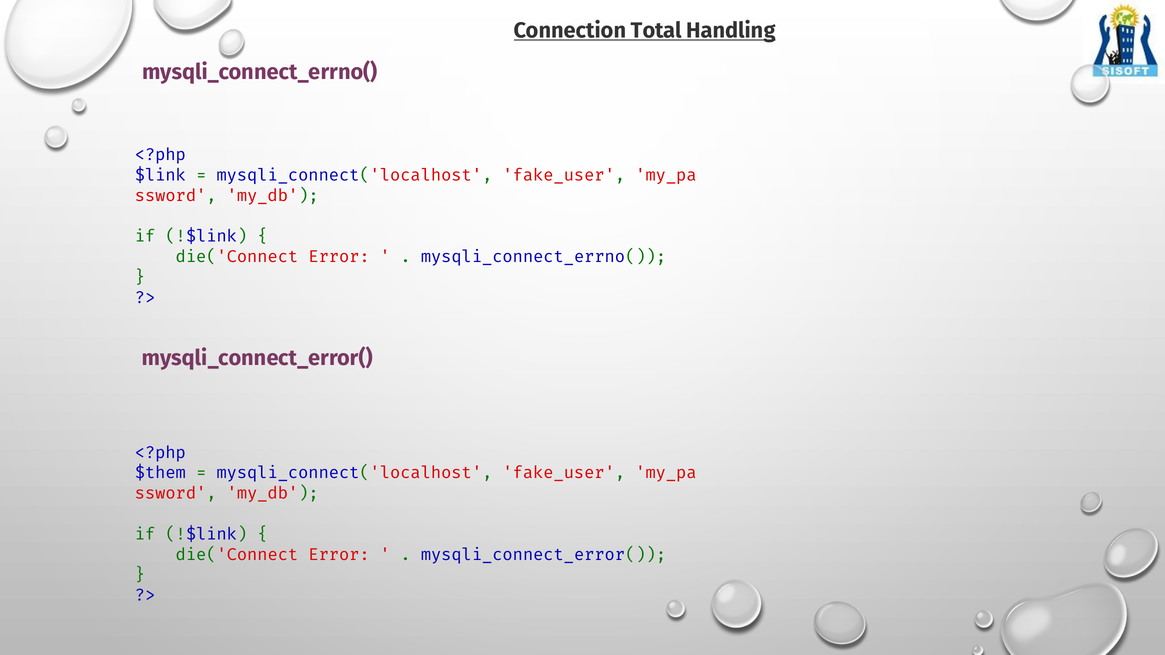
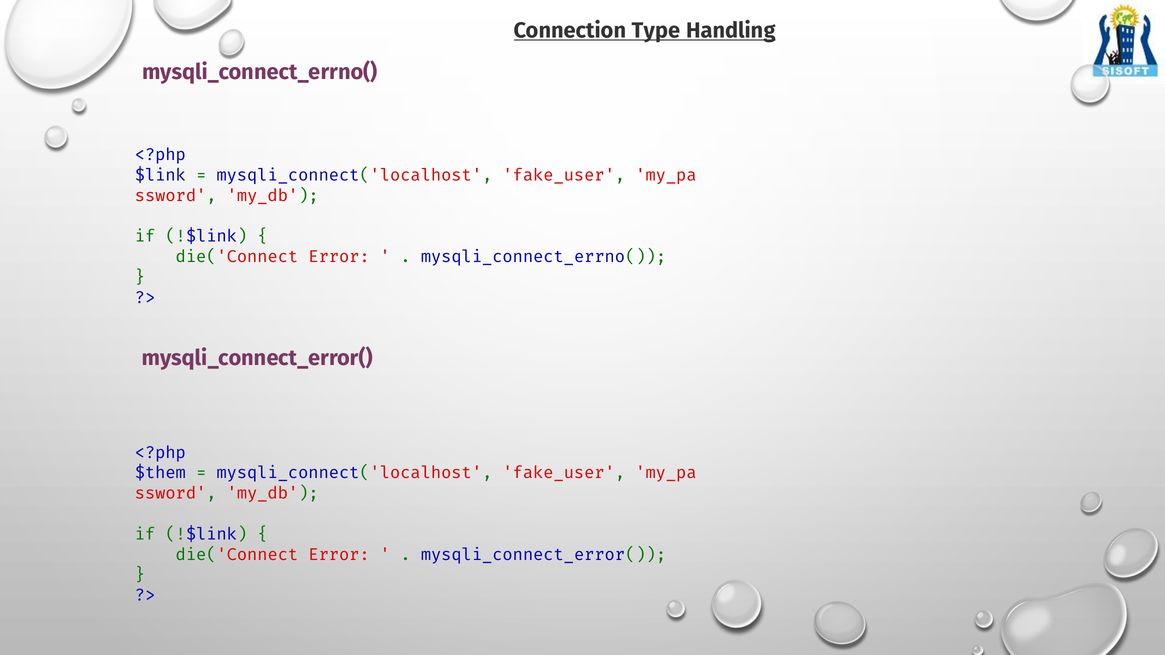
Total: Total -> Type
